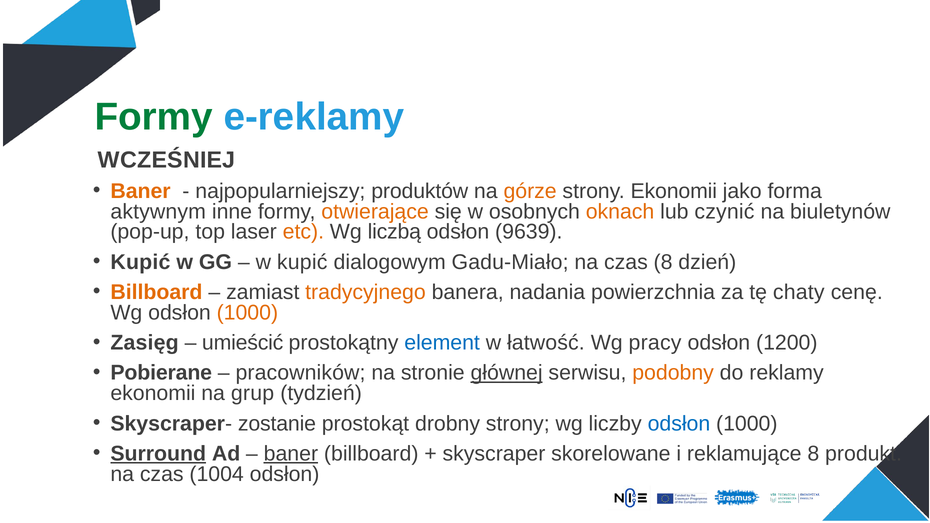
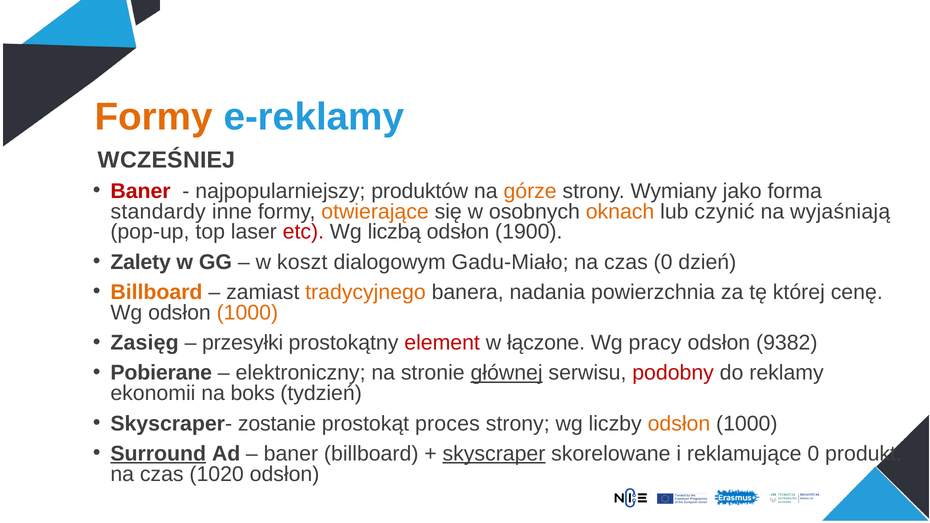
Formy at (154, 117) colour: green -> orange
Baner at (141, 191) colour: orange -> red
strony Ekonomii: Ekonomii -> Wymiany
aktywnym: aktywnym -> standardy
biuletynów: biuletynów -> wyjaśniają
etc colour: orange -> red
9639: 9639 -> 1900
Kupić at (140, 262): Kupić -> Zalety
w kupić: kupić -> koszt
czas 8: 8 -> 0
chaty: chaty -> której
umieścić: umieścić -> przesyłki
element colour: blue -> red
łatwość: łatwość -> łączone
1200: 1200 -> 9382
pracowników: pracowników -> elektroniczny
podobny colour: orange -> red
grup: grup -> boks
drobny: drobny -> proces
odsłon at (679, 424) colour: blue -> orange
baner at (291, 454) underline: present -> none
skyscraper underline: none -> present
reklamujące 8: 8 -> 0
1004: 1004 -> 1020
